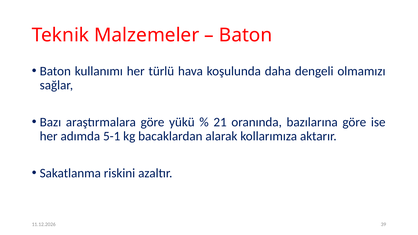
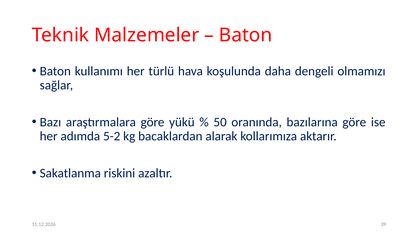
21: 21 -> 50
5-1: 5-1 -> 5-2
